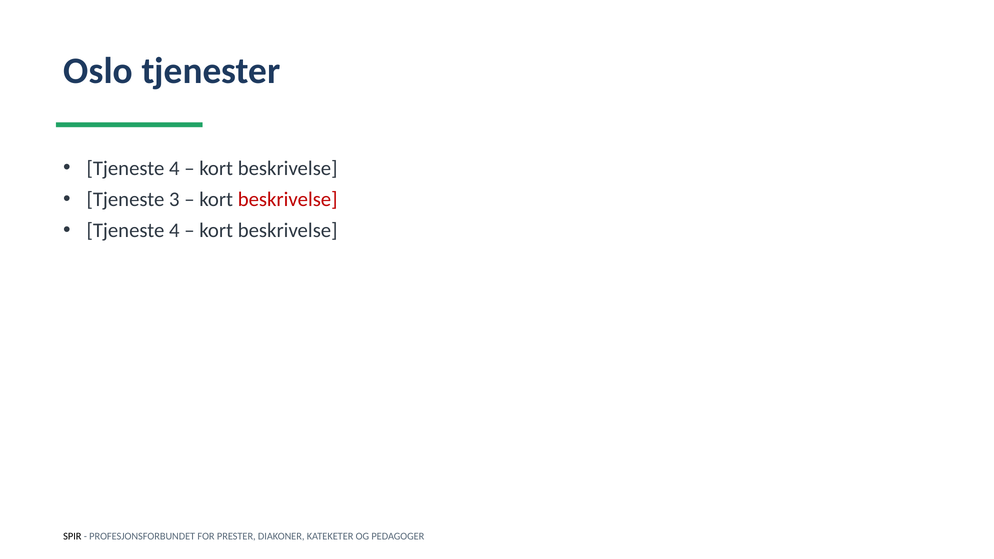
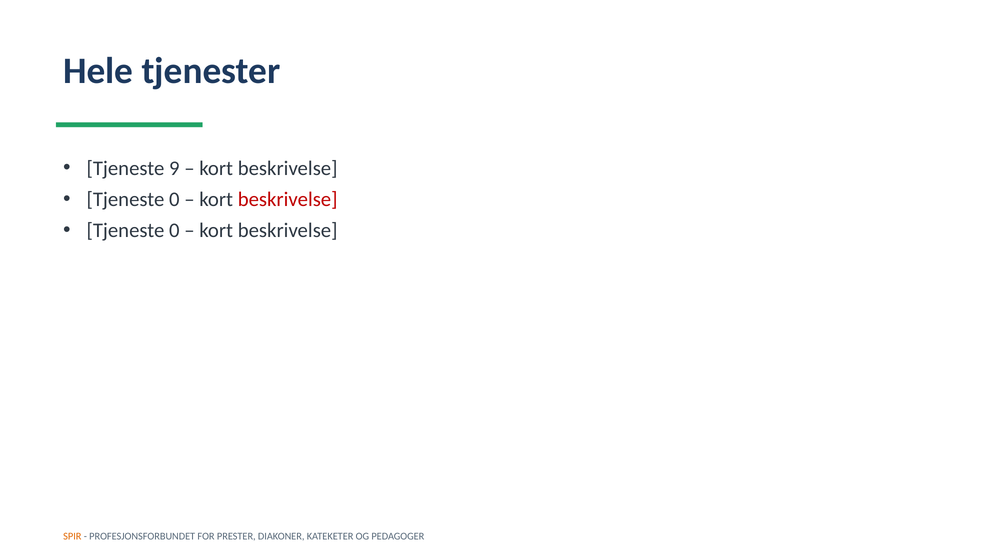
Oslo: Oslo -> Hele
4 at (174, 168): 4 -> 9
3 at (174, 199): 3 -> 0
4 at (174, 231): 4 -> 0
SPIR colour: black -> orange
